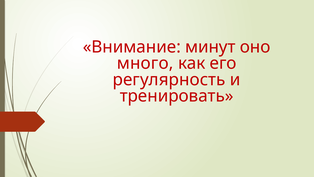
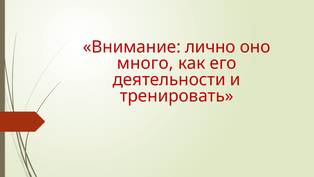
минут: минут -> лично
регулярность: регулярность -> деятельности
